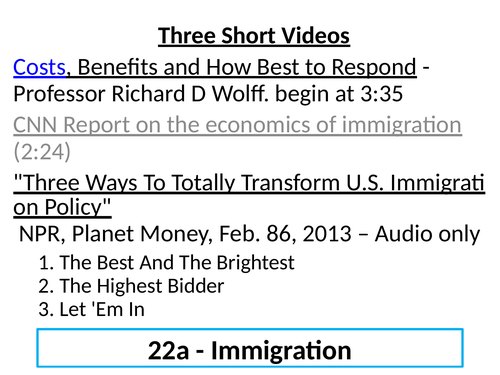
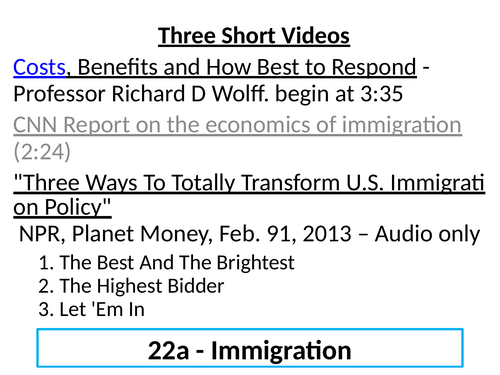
86: 86 -> 91
